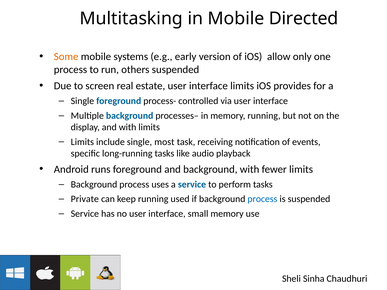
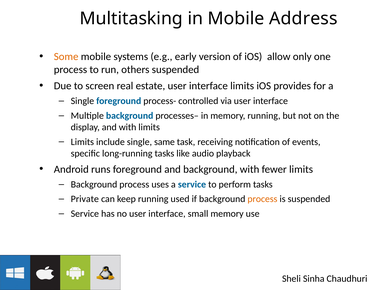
Directed: Directed -> Address
most: most -> same
process at (262, 199) colour: blue -> orange
